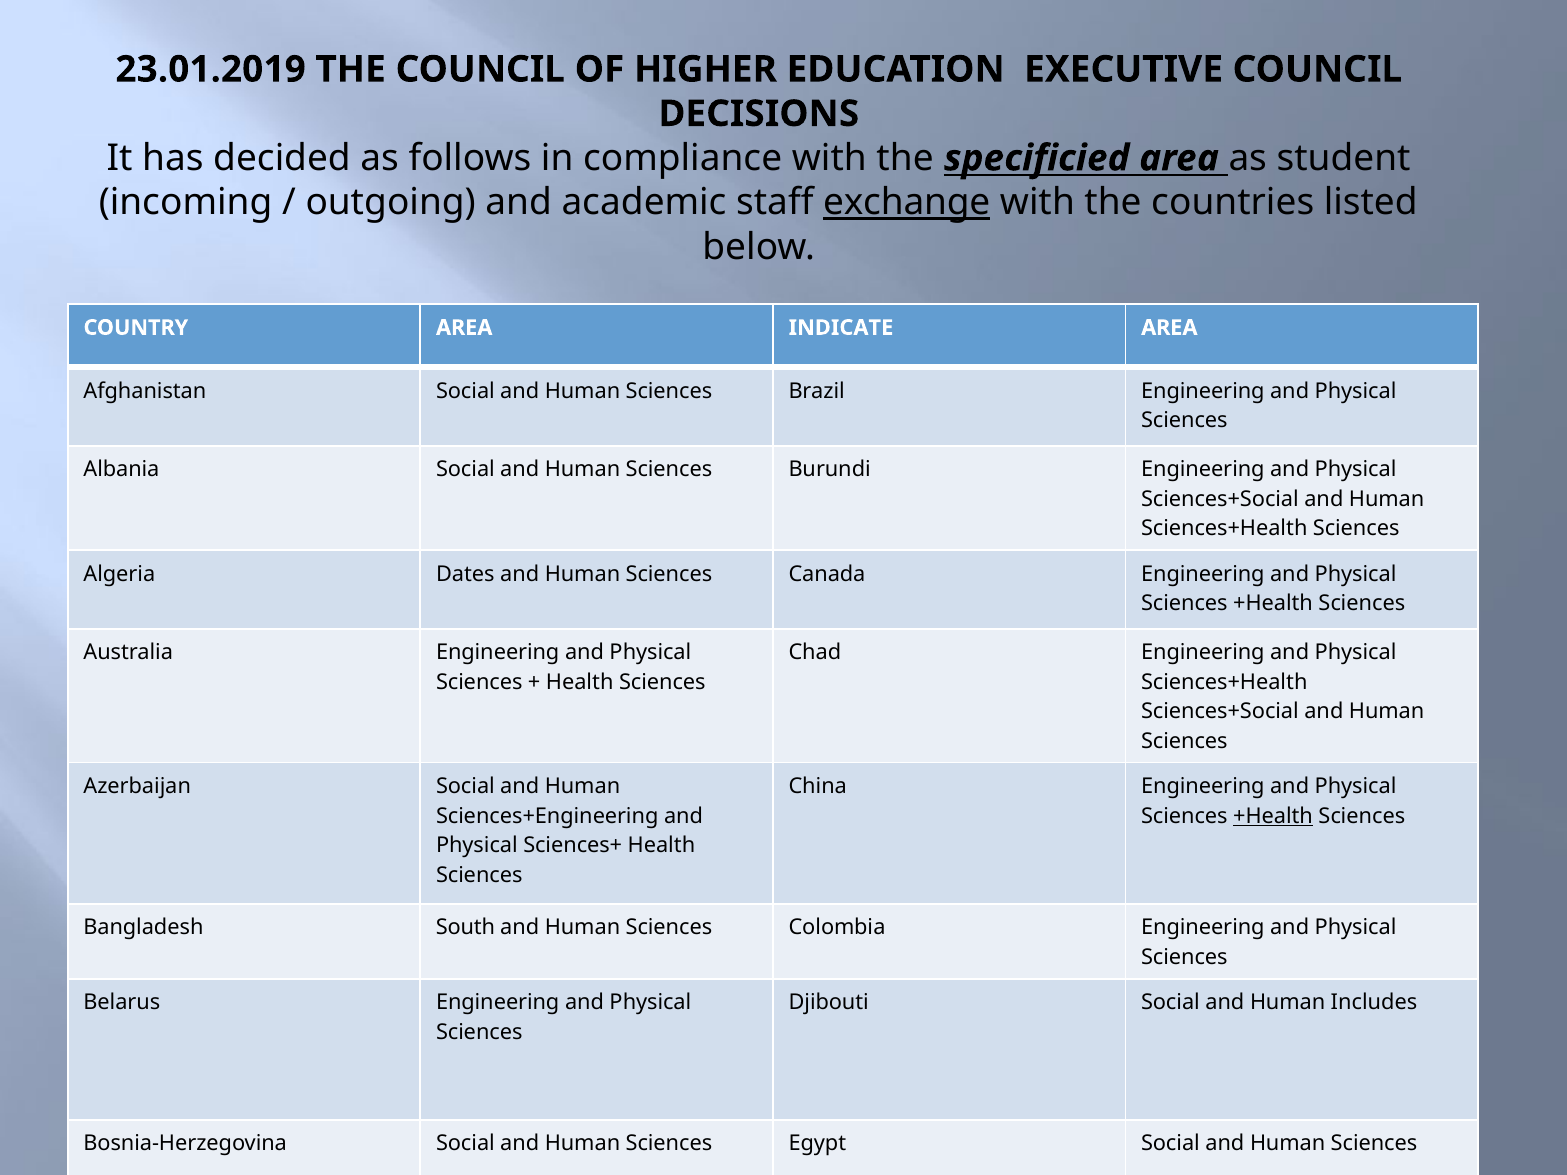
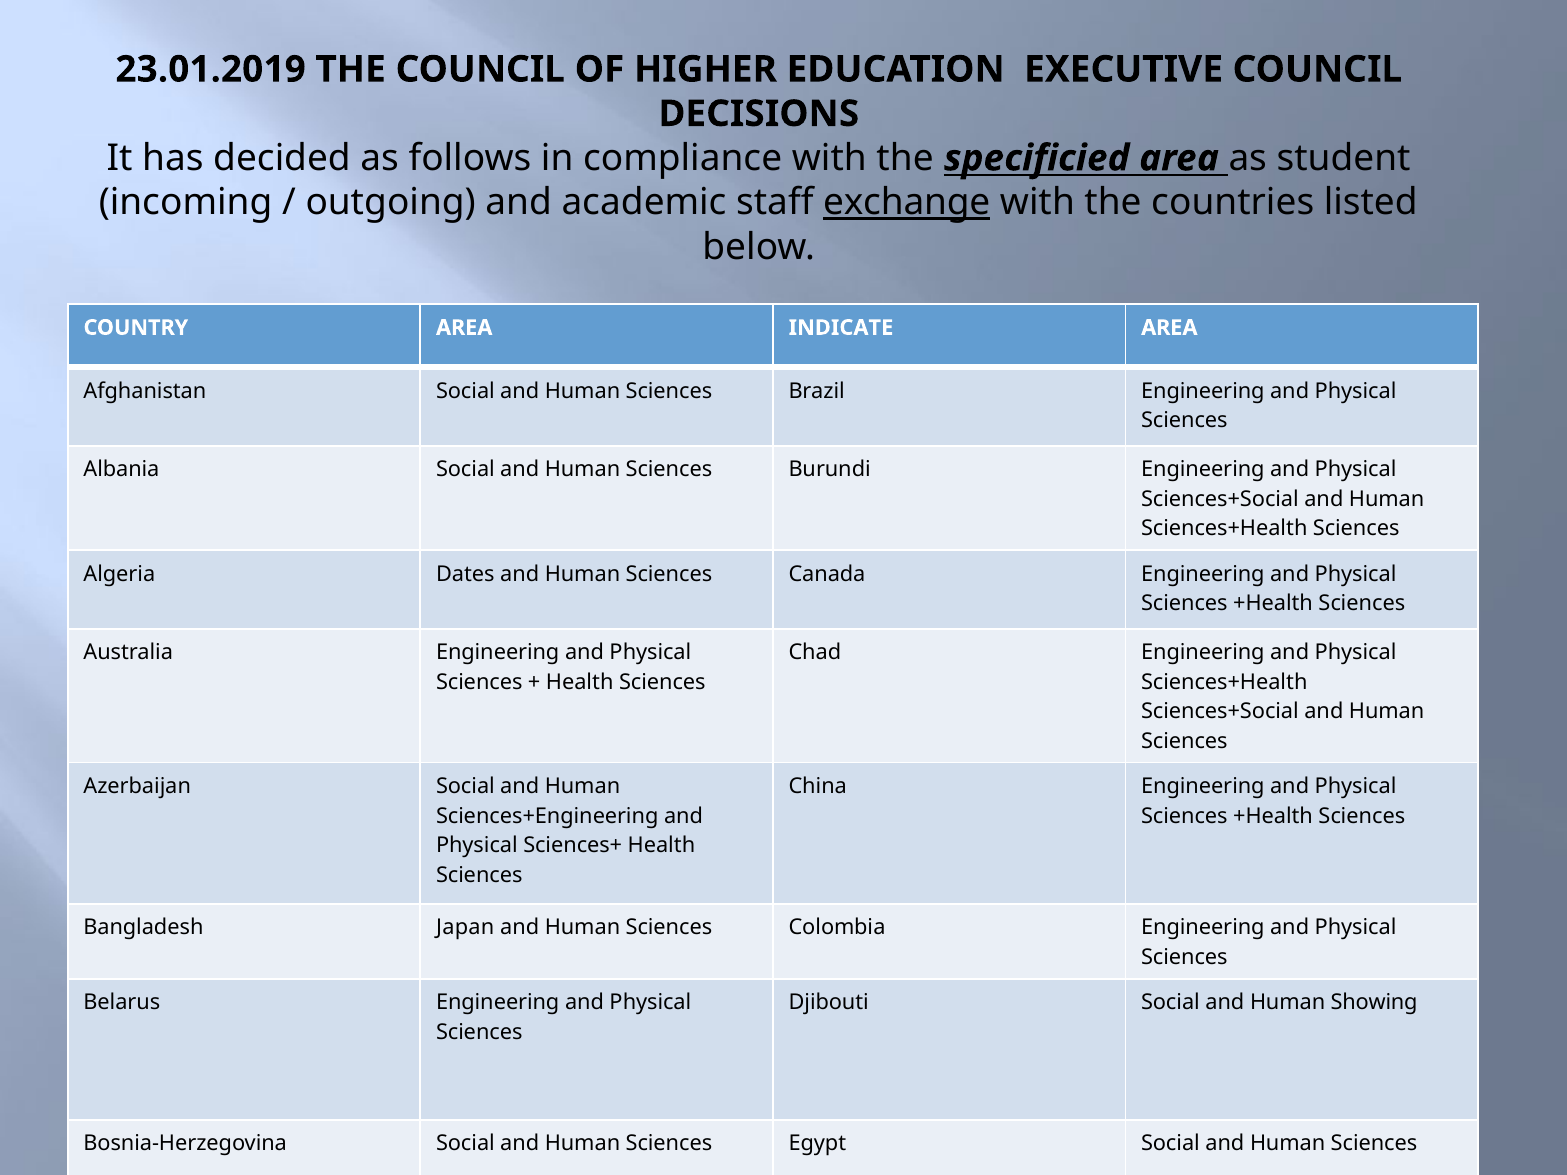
+Health at (1273, 816) underline: present -> none
South: South -> Japan
Includes: Includes -> Showing
